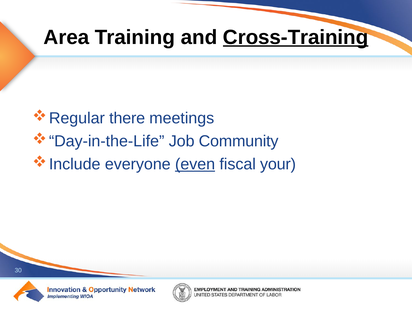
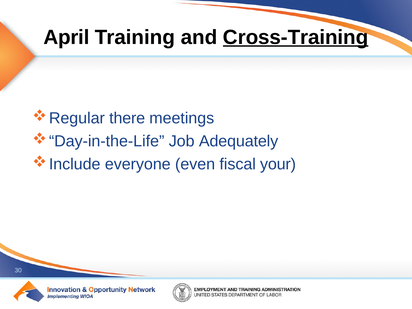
Area: Area -> April
Community: Community -> Adequately
even underline: present -> none
